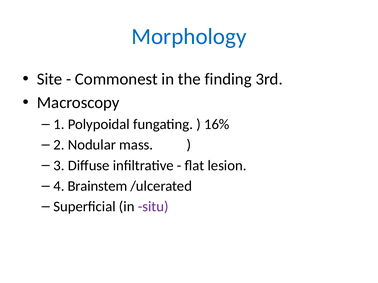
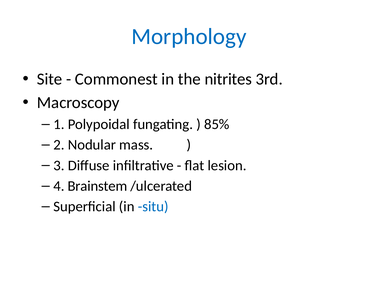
finding: finding -> nitrites
16%: 16% -> 85%
situ colour: purple -> blue
